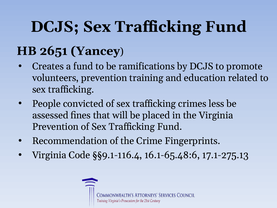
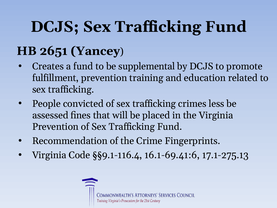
ramifications: ramifications -> supplemental
volunteers: volunteers -> fulfillment
16.1-65.48:6: 16.1-65.48:6 -> 16.1-69.41:6
